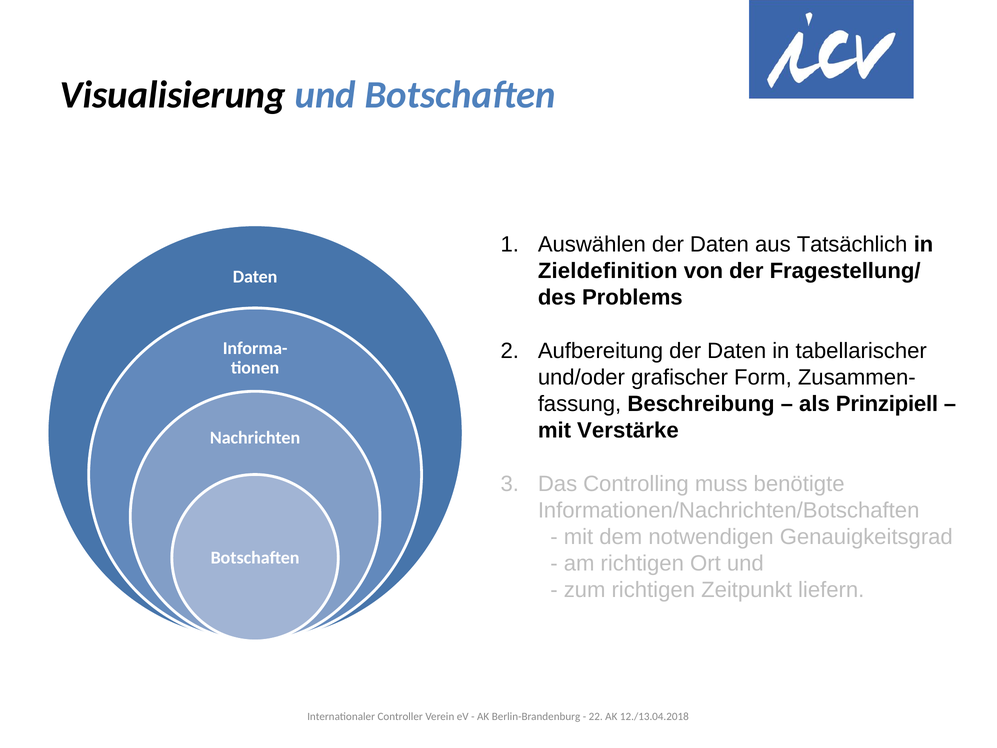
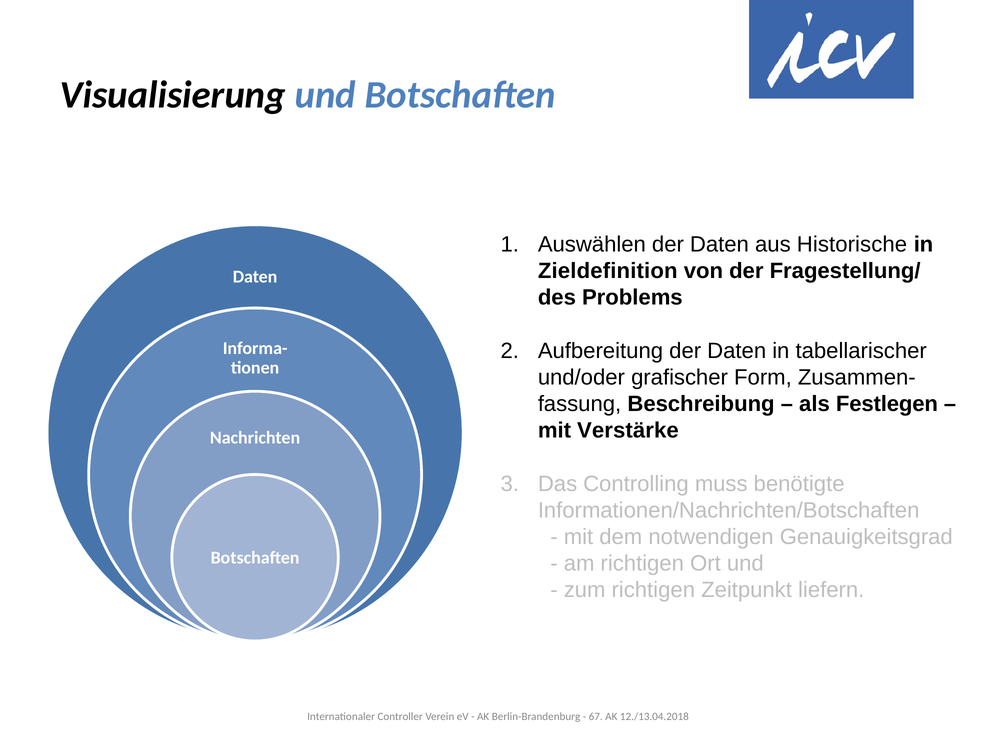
Tatsächlich: Tatsächlich -> Historische
Prinzipiell: Prinzipiell -> Festlegen
22: 22 -> 67
